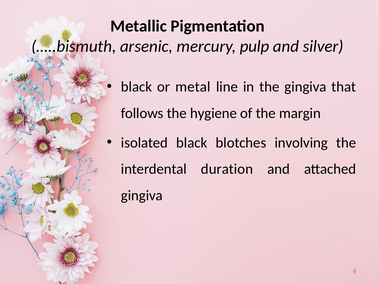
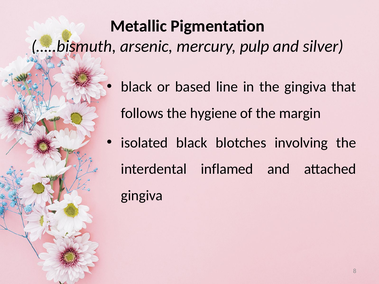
metal: metal -> based
duration: duration -> inflamed
